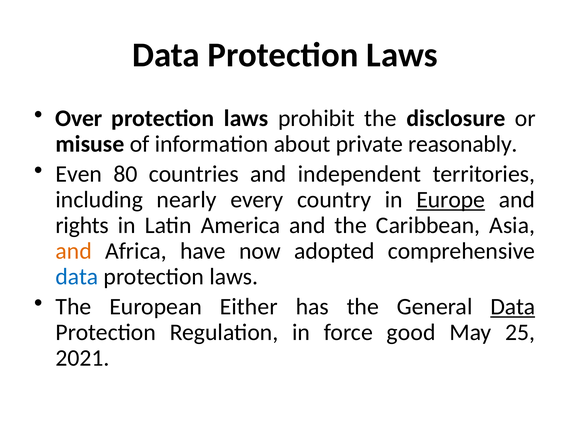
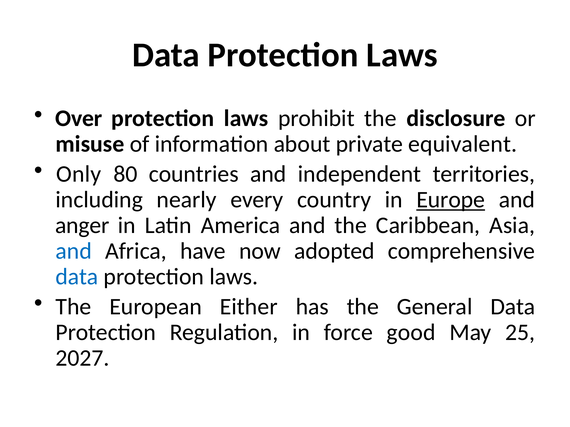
reasonably: reasonably -> equivalent
Even: Even -> Only
rights: rights -> anger
and at (74, 251) colour: orange -> blue
Data at (513, 307) underline: present -> none
2021: 2021 -> 2027
